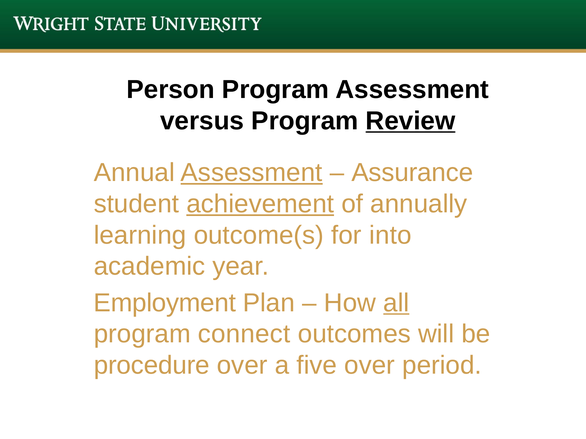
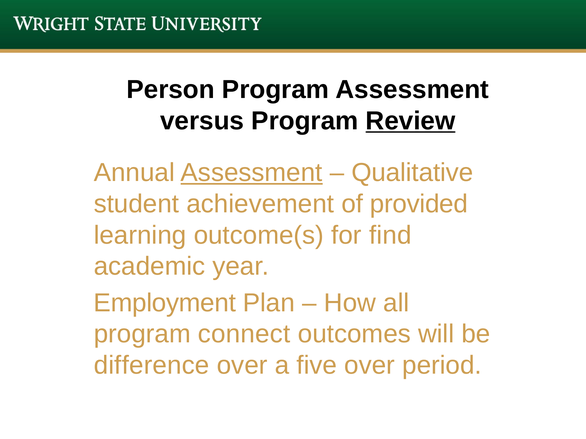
Assurance: Assurance -> Qualitative
achievement underline: present -> none
annually: annually -> provided
into: into -> find
all underline: present -> none
procedure: procedure -> difference
